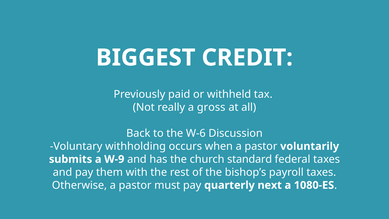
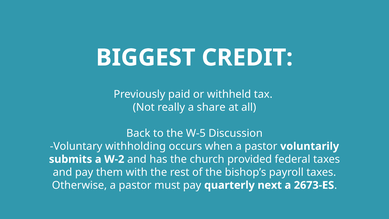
gross: gross -> share
W-6: W-6 -> W-5
W-9: W-9 -> W-2
standard: standard -> provided
1080-ES: 1080-ES -> 2673-ES
